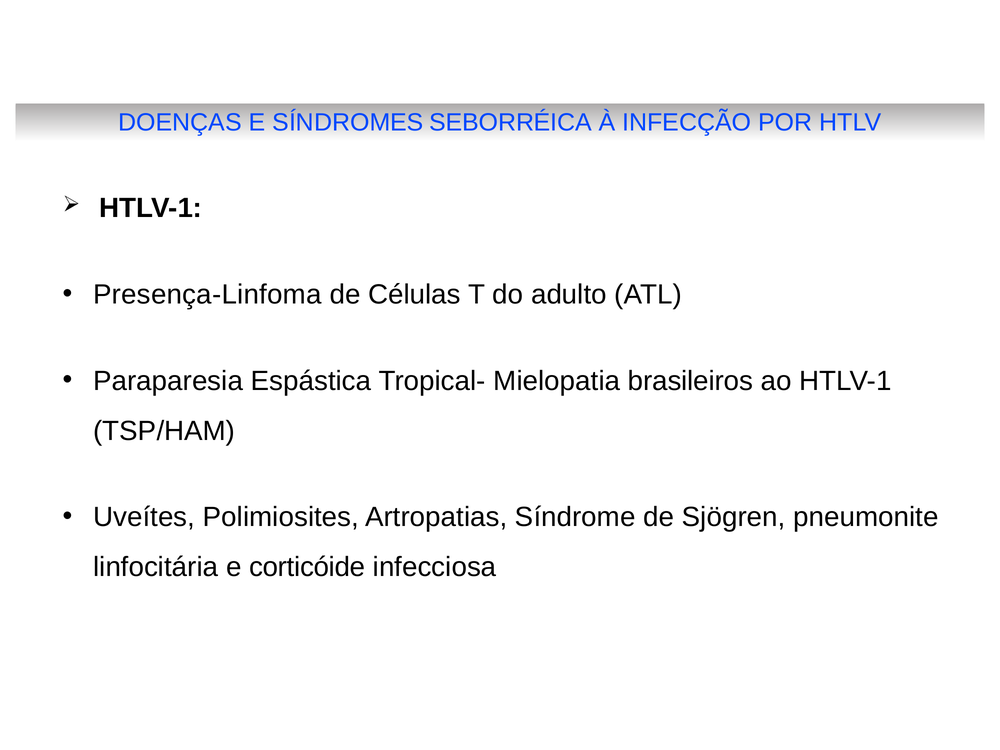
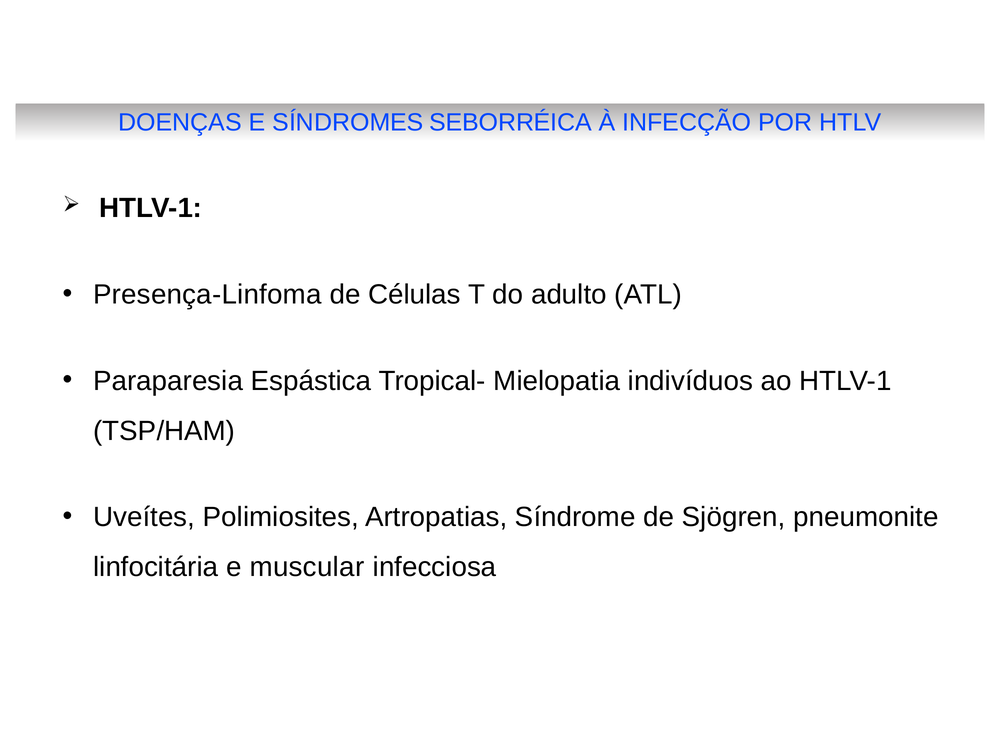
brasileiros: brasileiros -> indivíduos
corticóide: corticóide -> muscular
